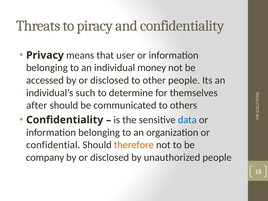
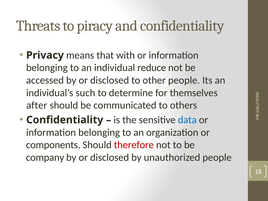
user: user -> with
money: money -> reduce
confidential: confidential -> components
therefore colour: orange -> red
